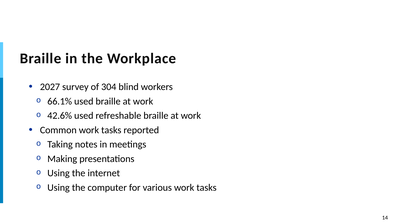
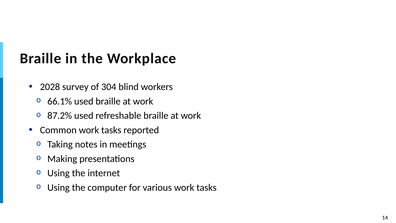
2027: 2027 -> 2028
42.6%: 42.6% -> 87.2%
